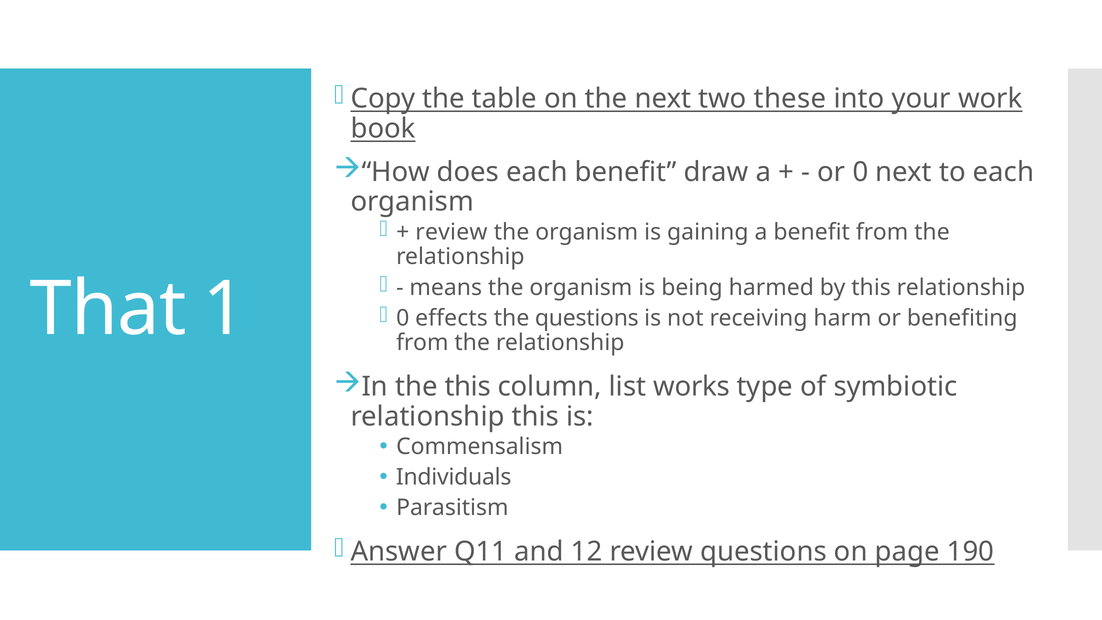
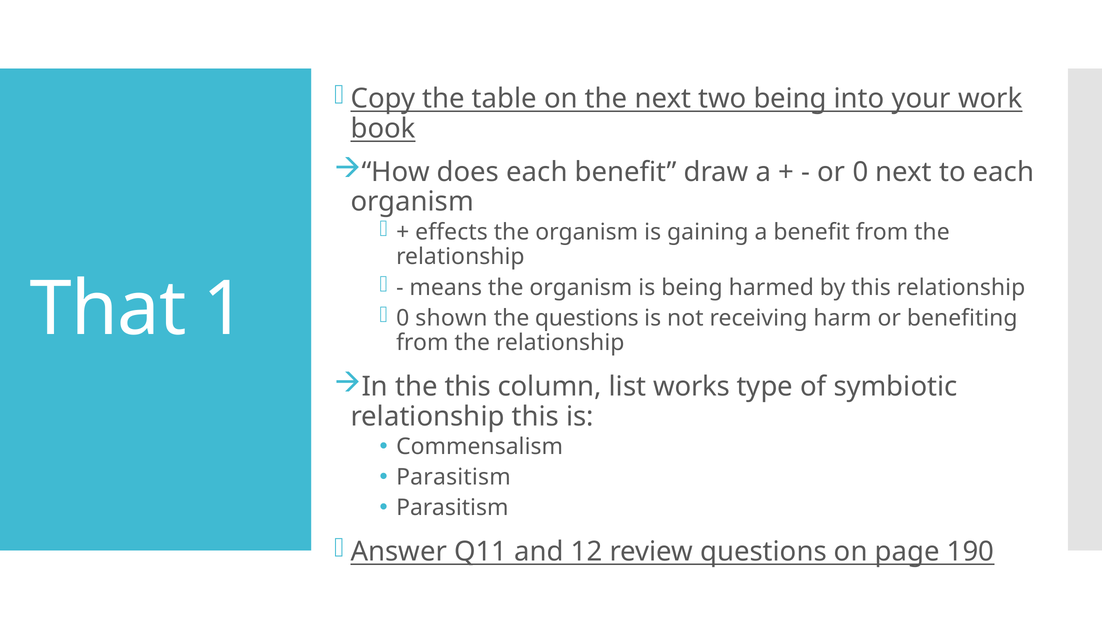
two these: these -> being
review at (451, 232): review -> effects
effects: effects -> shown
Individuals at (454, 477): Individuals -> Parasitism
